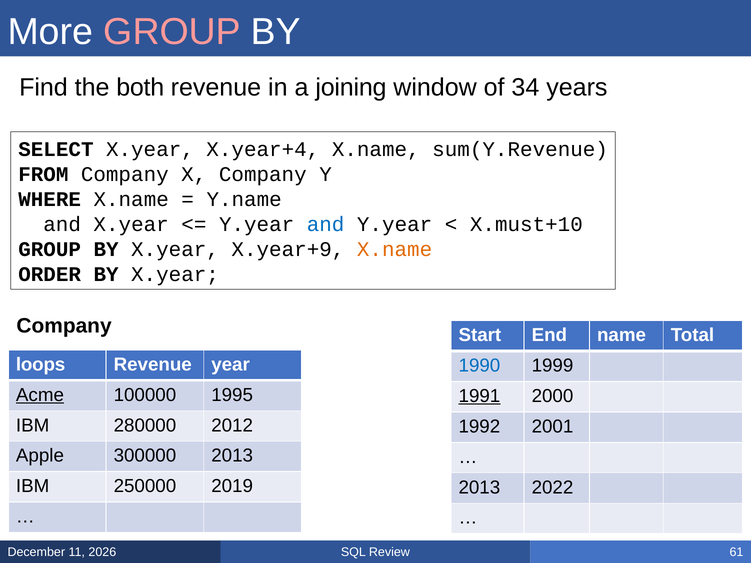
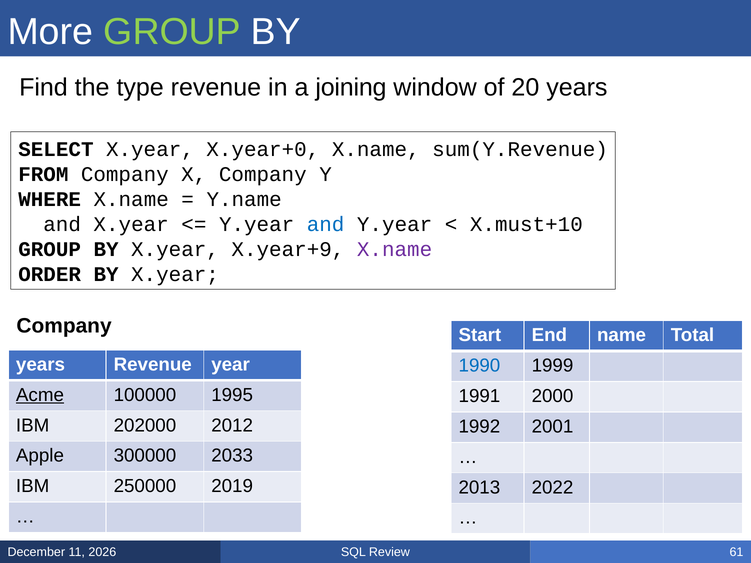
GROUP at (172, 32) colour: pink -> light green
both: both -> type
34: 34 -> 20
X.year+4: X.year+4 -> X.year+0
X.name at (395, 250) colour: orange -> purple
loops at (41, 365): loops -> years
1991 underline: present -> none
280000: 280000 -> 202000
300000 2013: 2013 -> 2033
